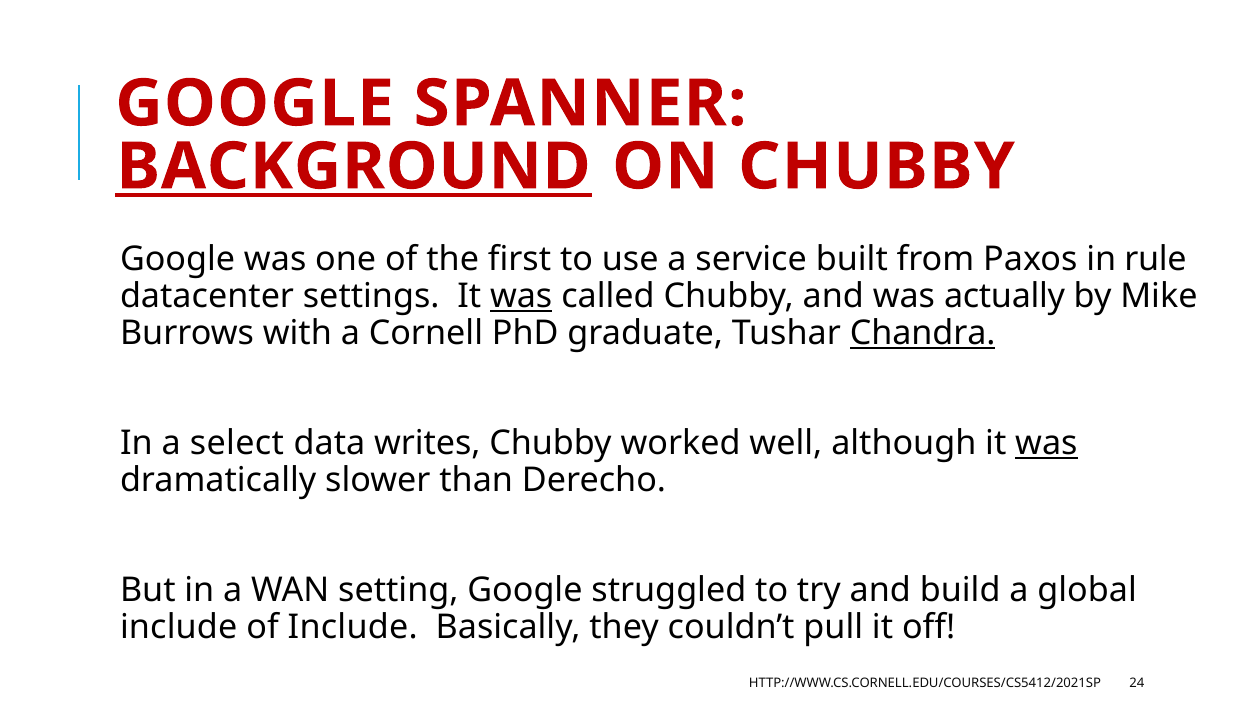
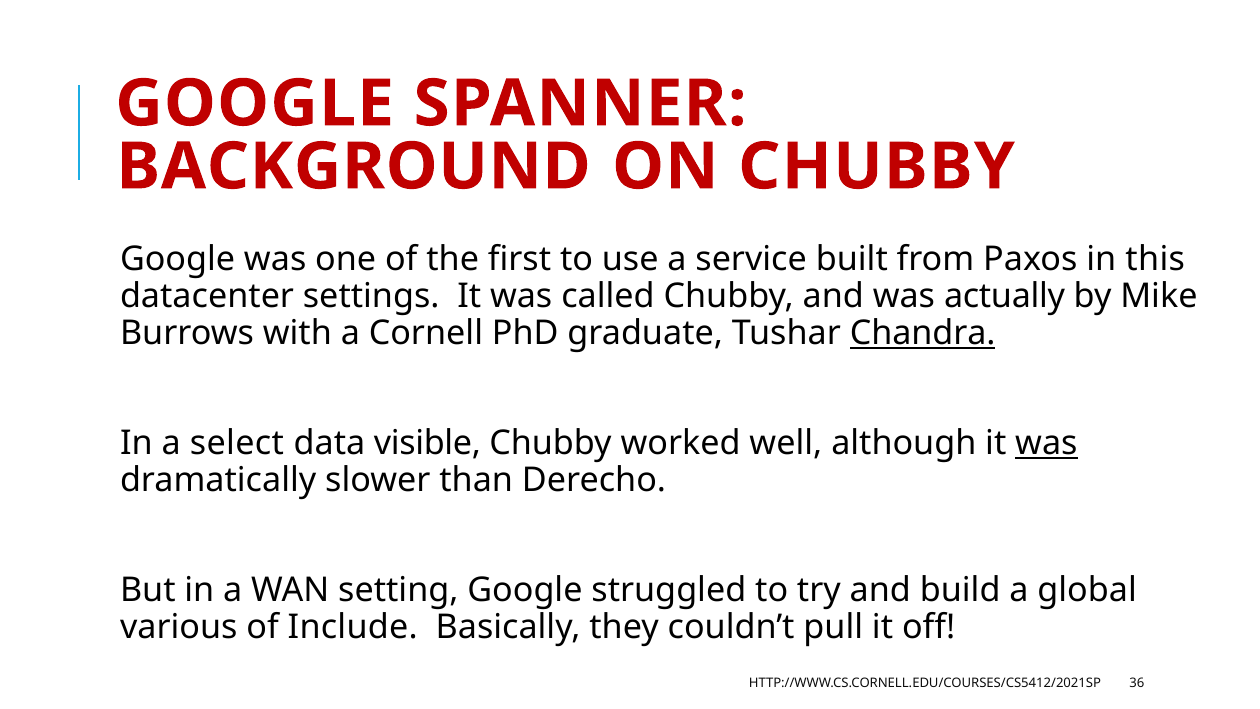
BACKGROUND underline: present -> none
rule: rule -> this
was at (521, 296) underline: present -> none
writes: writes -> visible
include at (179, 627): include -> various
24: 24 -> 36
